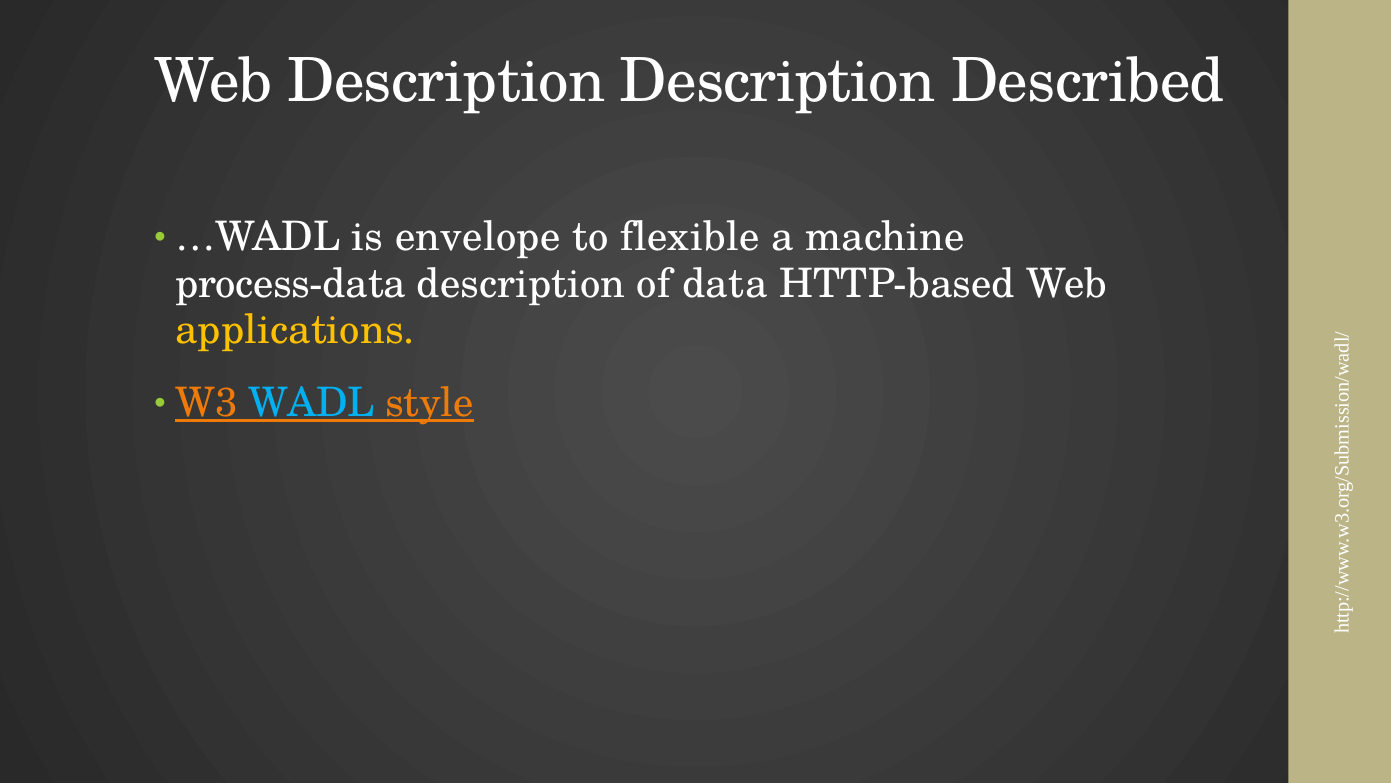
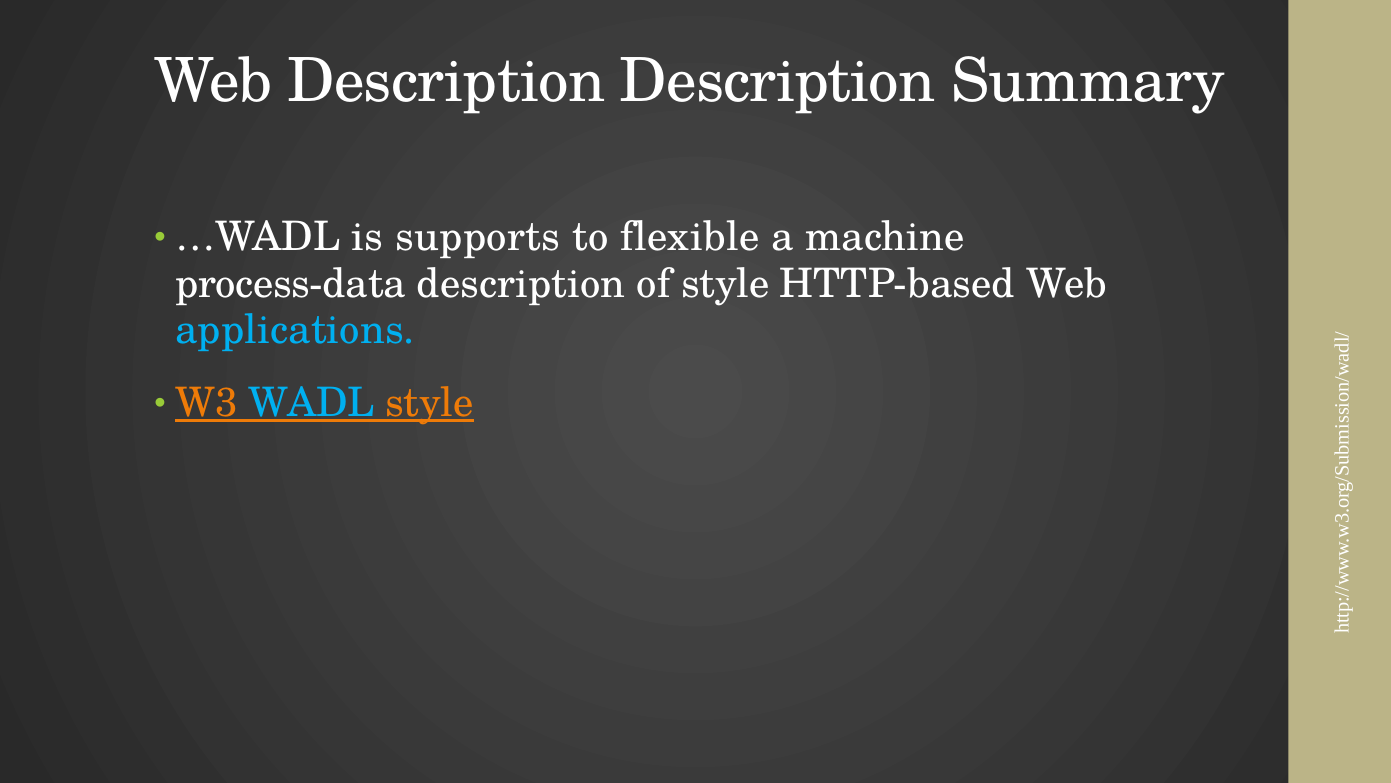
Described: Described -> Summary
envelope: envelope -> supports
of data: data -> style
applications colour: yellow -> light blue
